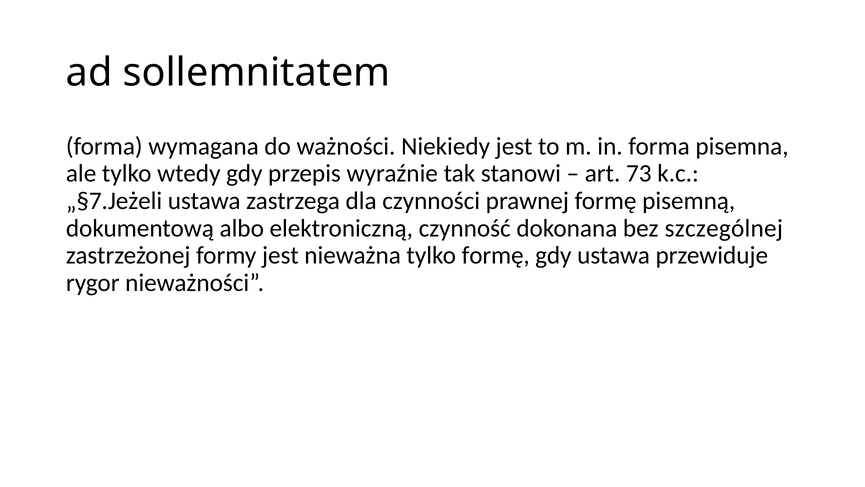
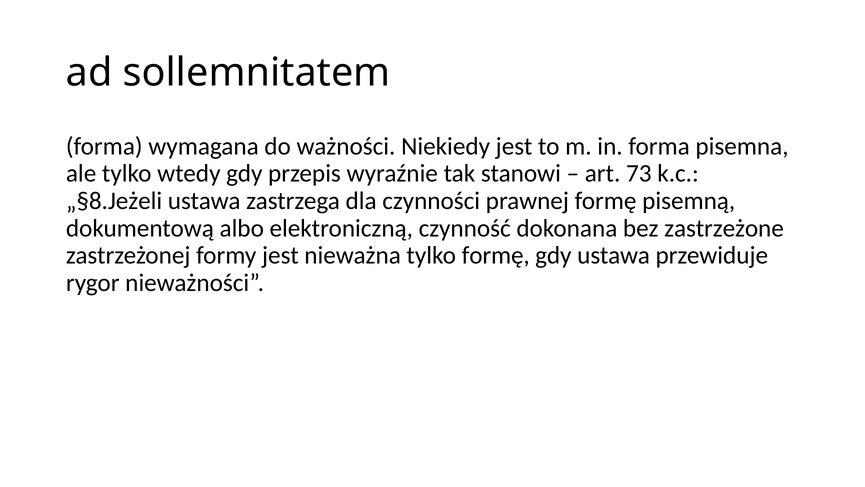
„§7.Jeżeli: „§7.Jeżeli -> „§8.Jeżeli
szczególnej: szczególnej -> zastrzeżone
